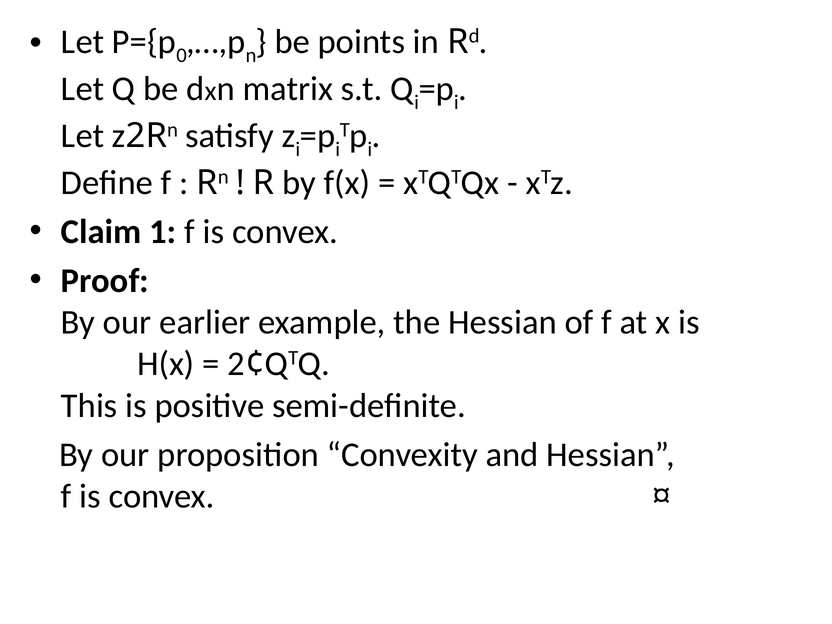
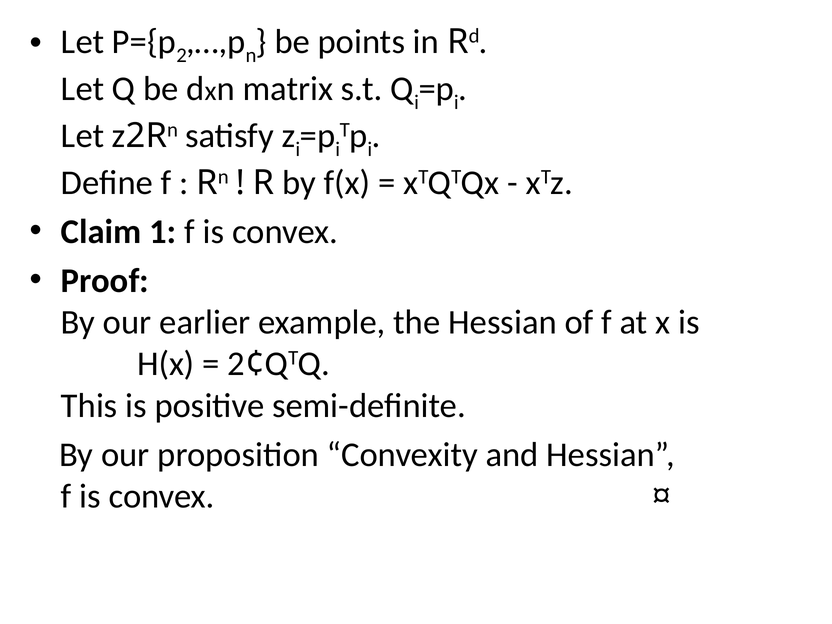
0 at (182, 55): 0 -> 2
